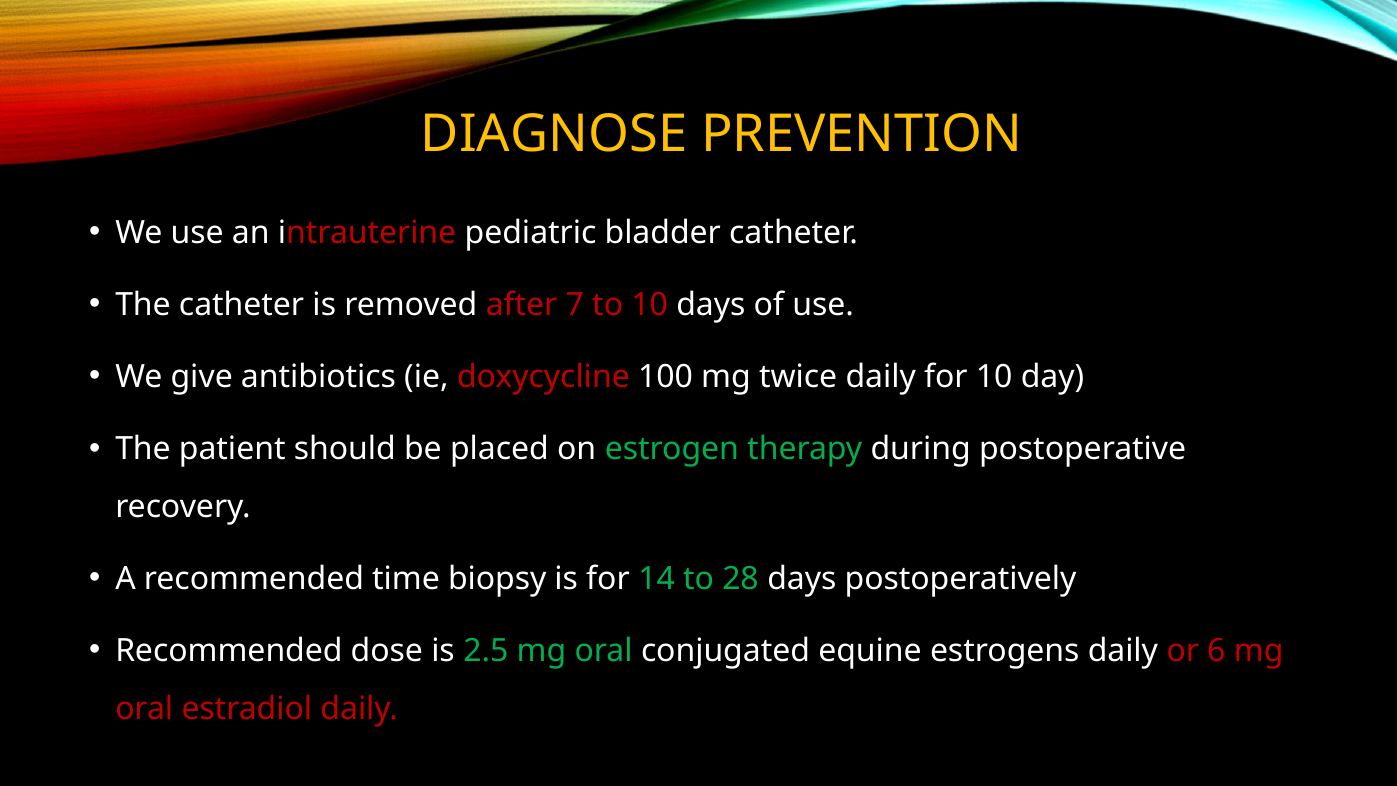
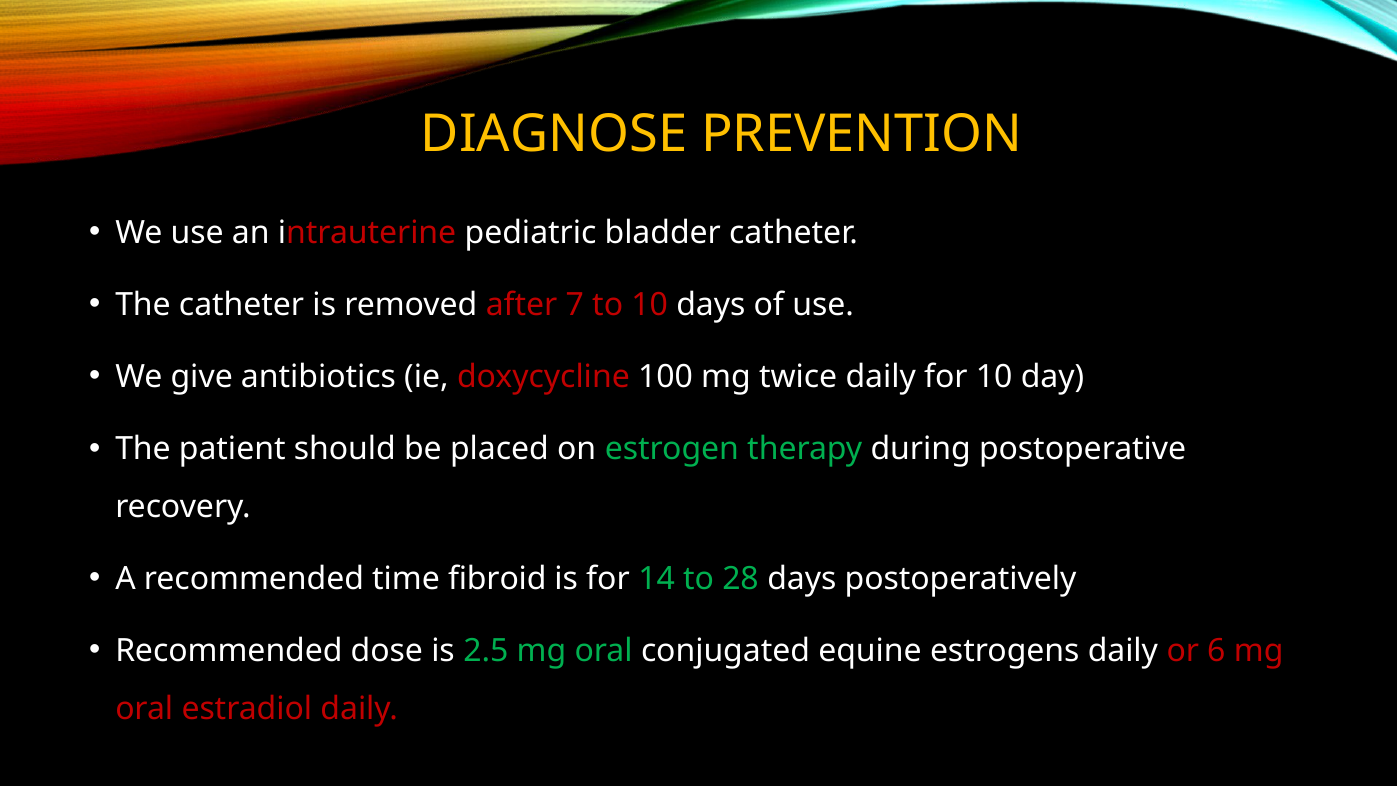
biopsy: biopsy -> fibroid
